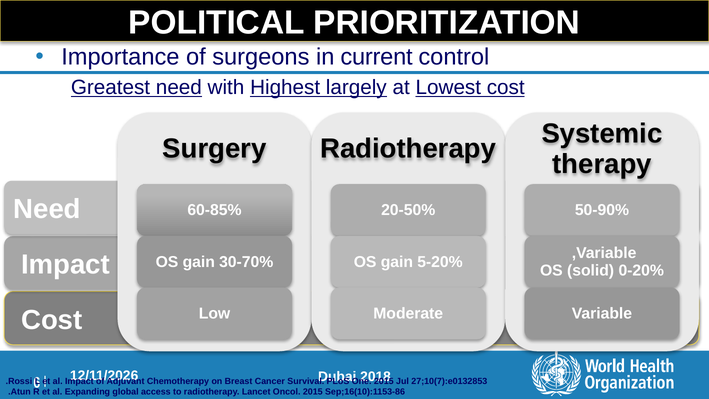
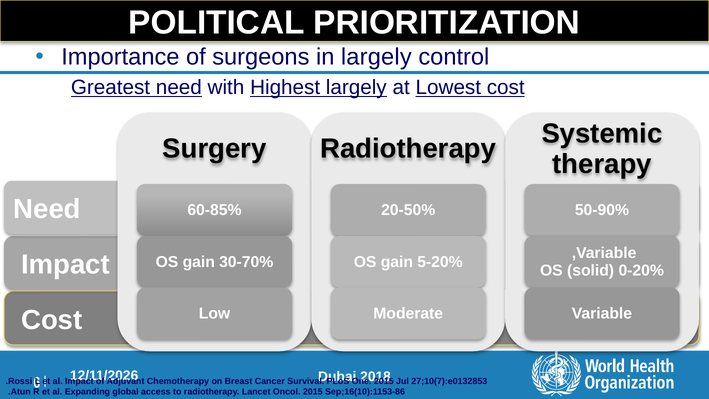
in current: current -> largely
